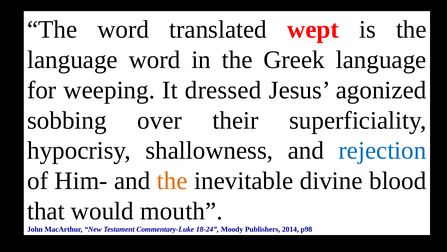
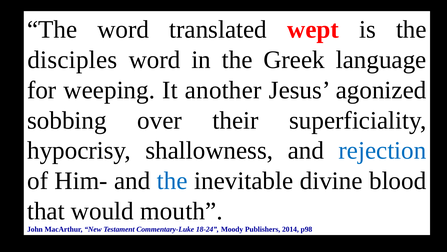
language at (72, 60): language -> disciples
dressed: dressed -> another
the at (172, 180) colour: orange -> blue
